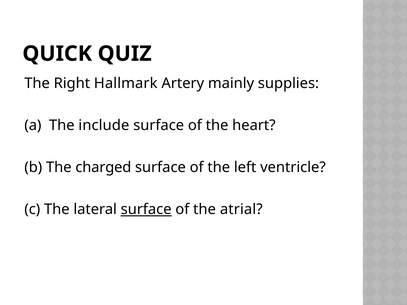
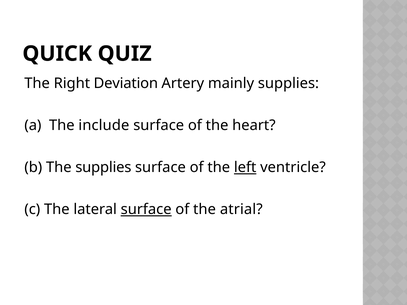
Hallmark: Hallmark -> Deviation
The charged: charged -> supplies
left underline: none -> present
